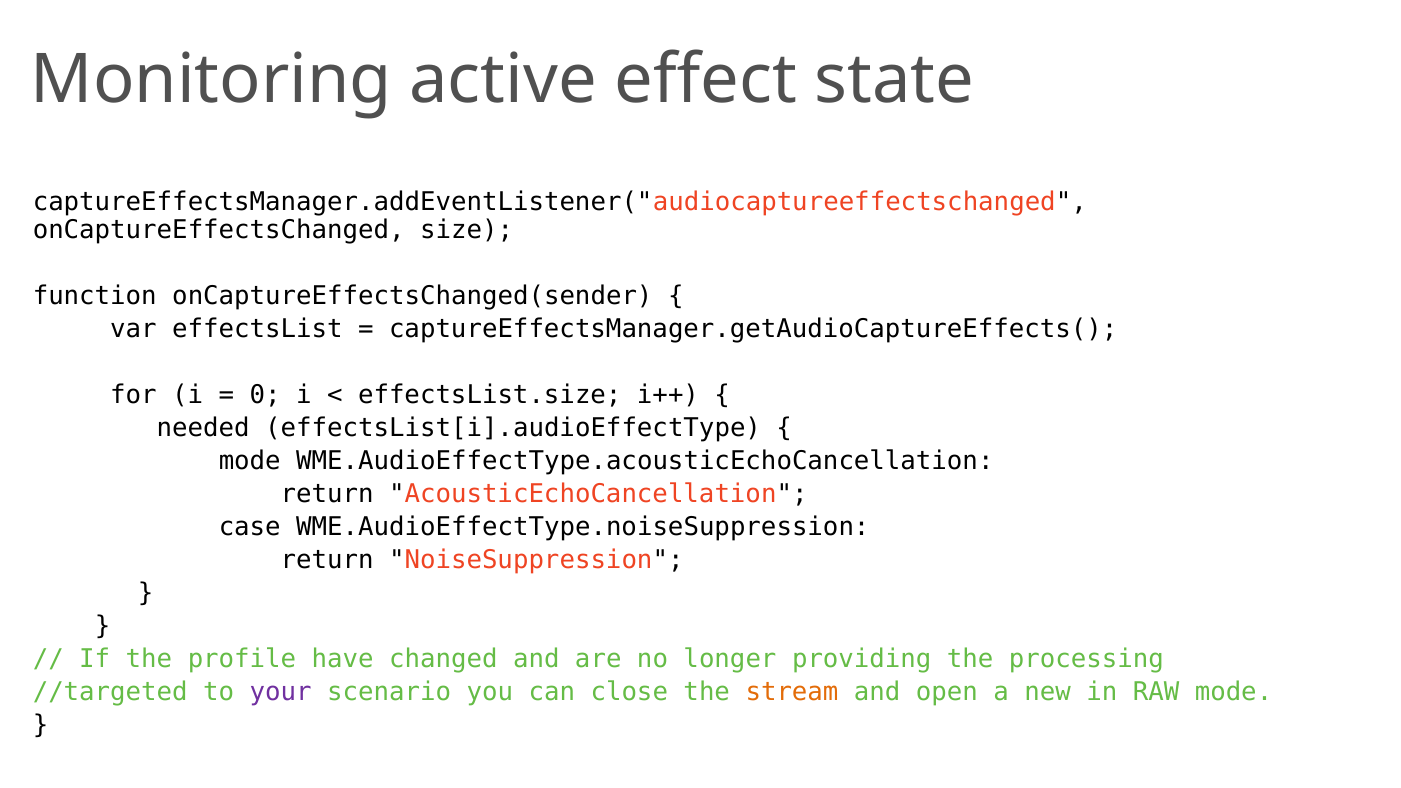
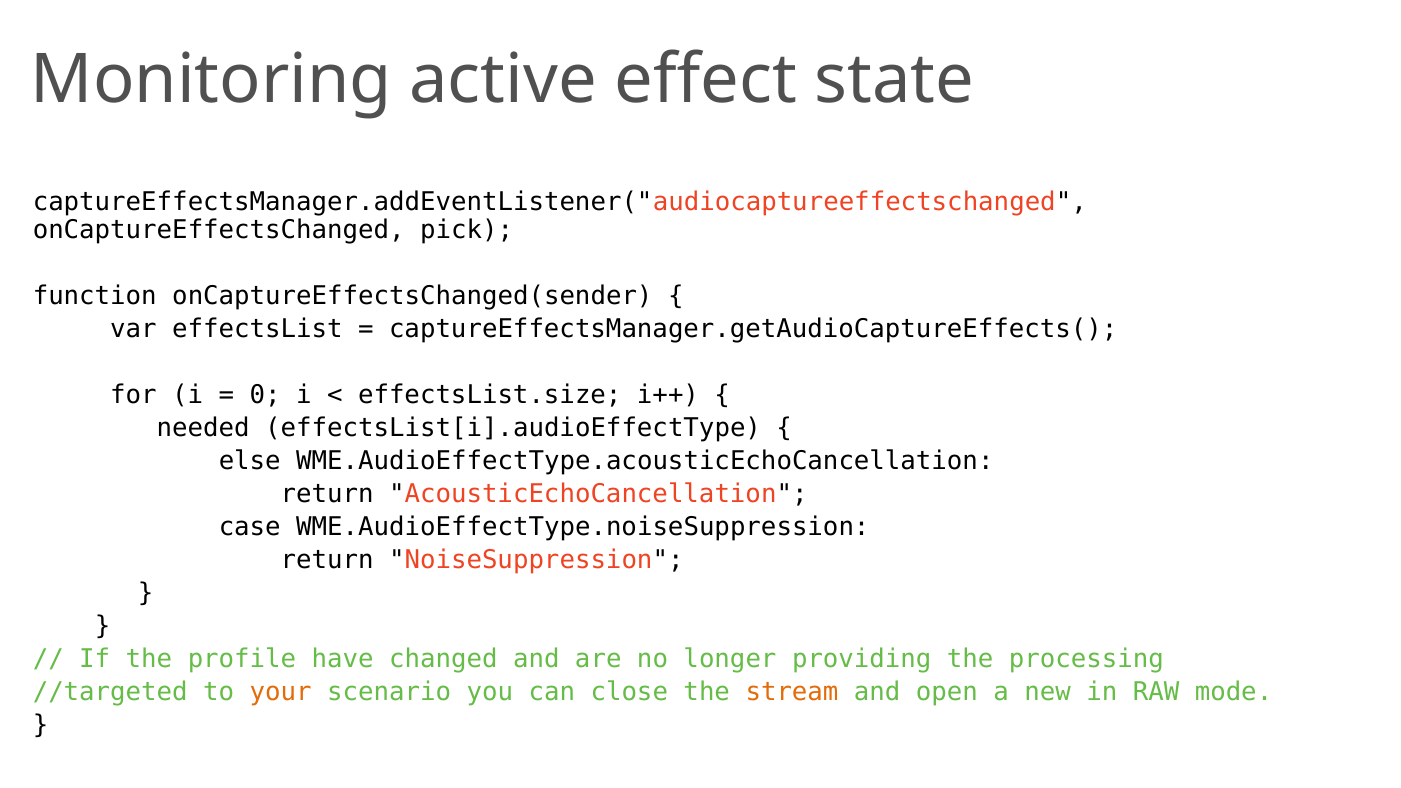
size: size -> pick
mode at (250, 461): mode -> else
your colour: purple -> orange
